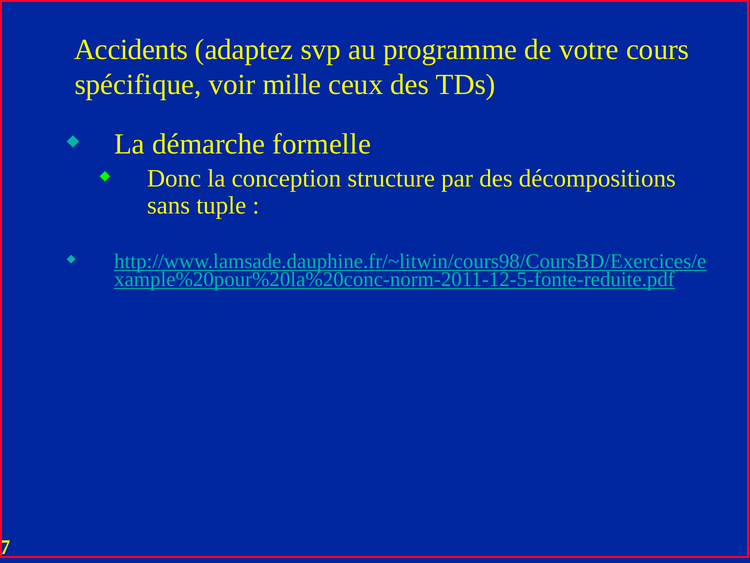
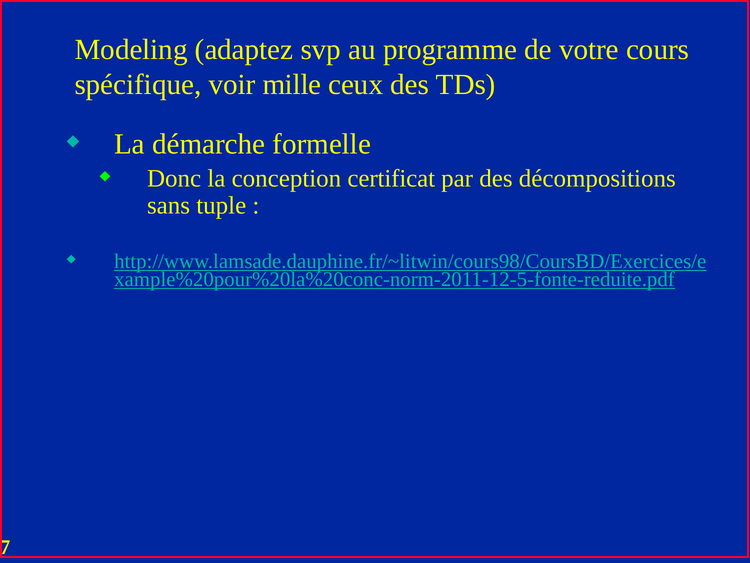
Accidents: Accidents -> Modeling
structure: structure -> certificat
